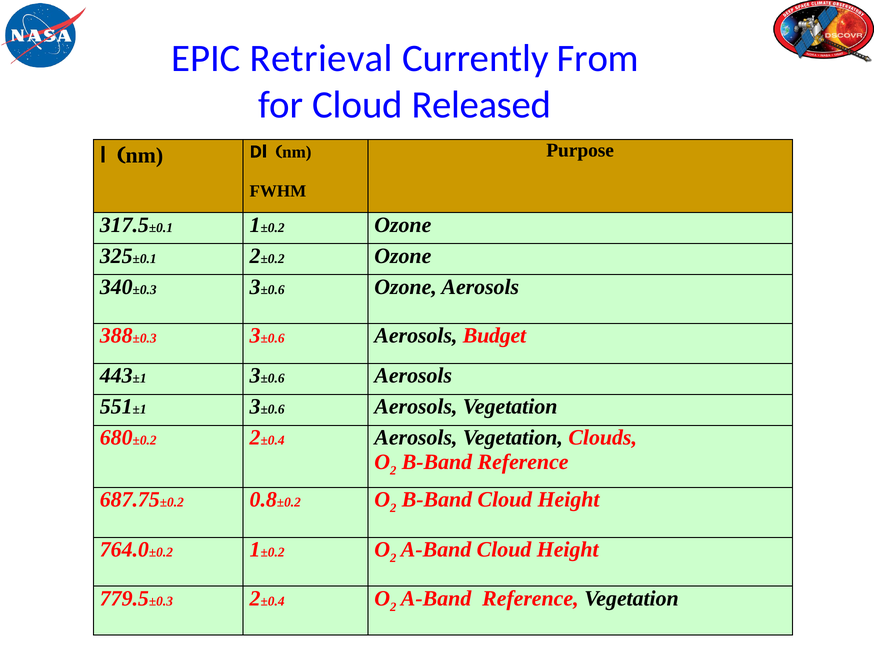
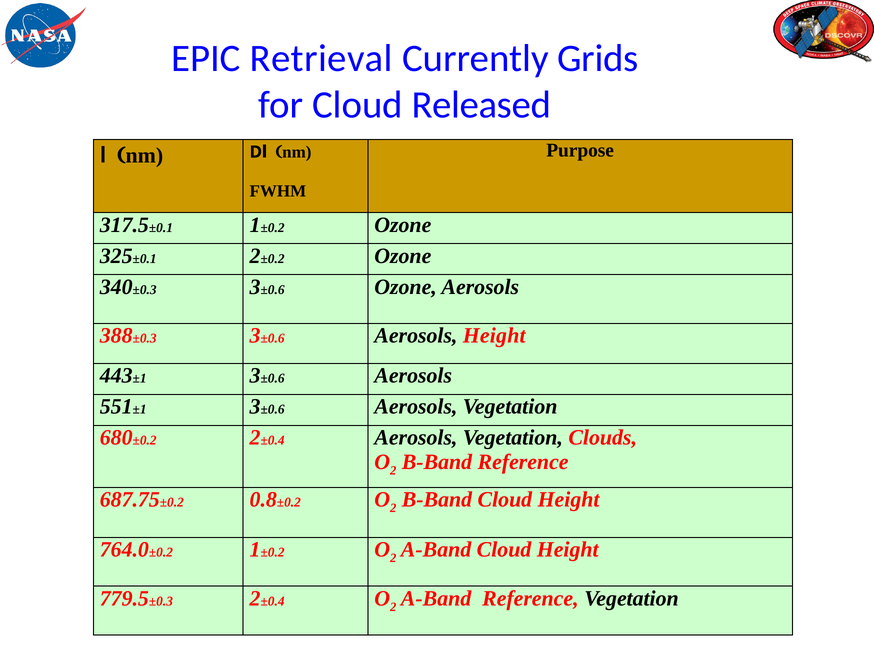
From: From -> Grids
Aerosols Budget: Budget -> Height
